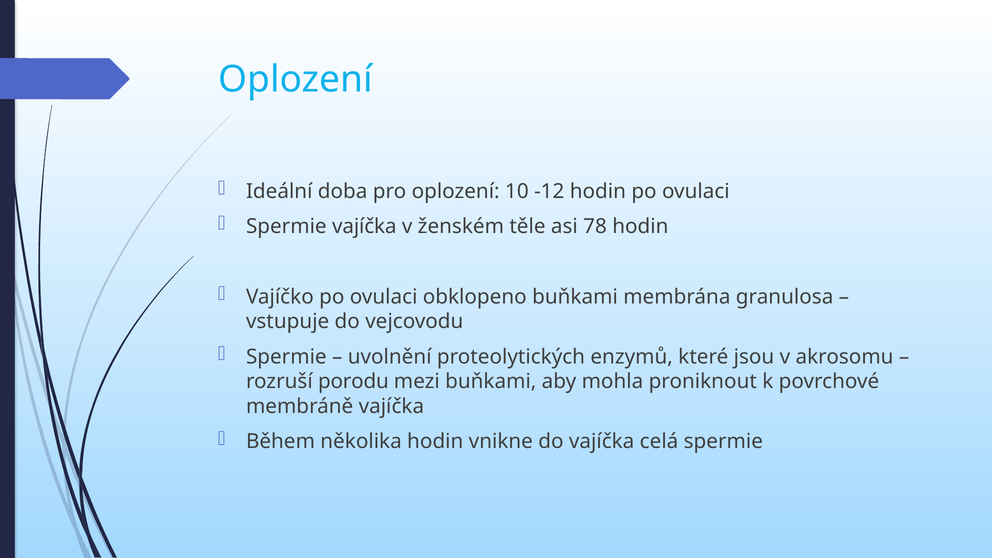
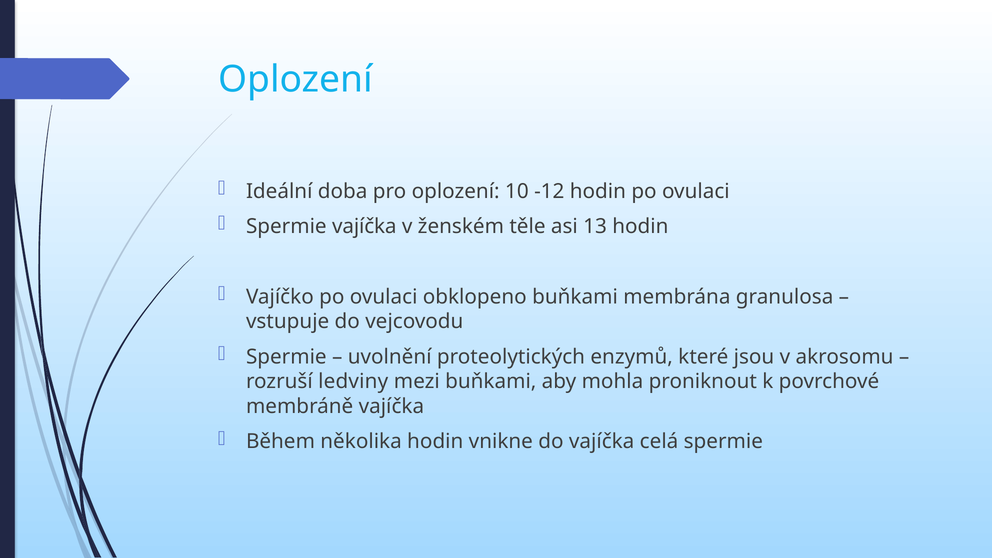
78: 78 -> 13
porodu: porodu -> ledviny
